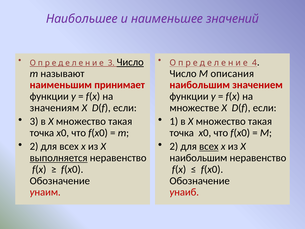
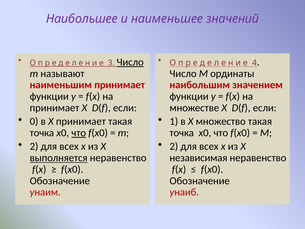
описания: описания -> ординаты
значениям at (54, 108): значениям -> принимает
3 at (34, 121): 3 -> 0
множество at (81, 121): множество -> принимает
что at (79, 133) underline: none -> present
всех at (209, 146) underline: present -> none
наибольшим at (198, 158): наибольшим -> независимая
